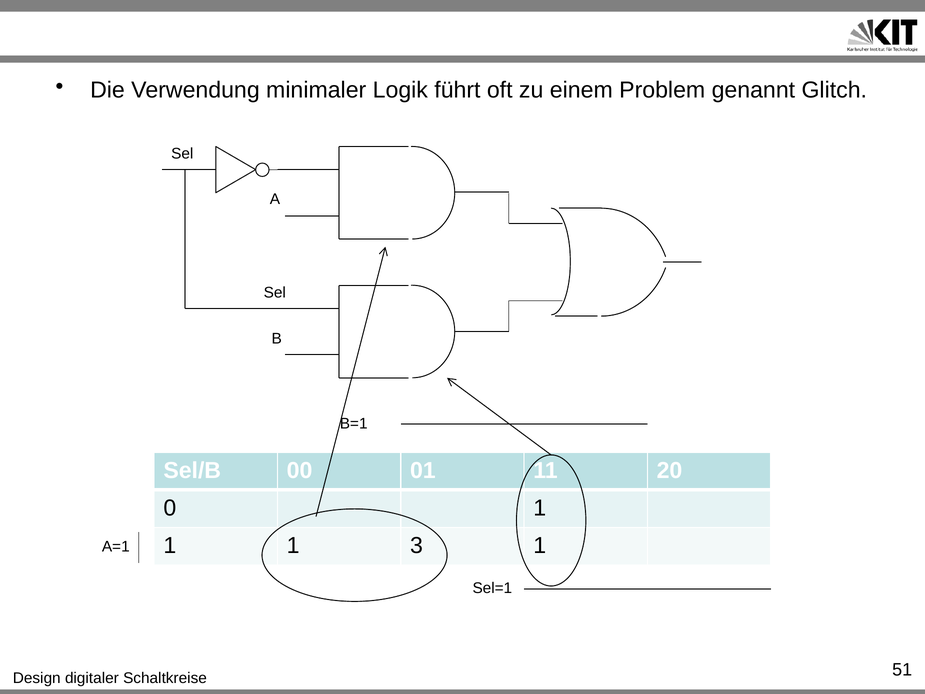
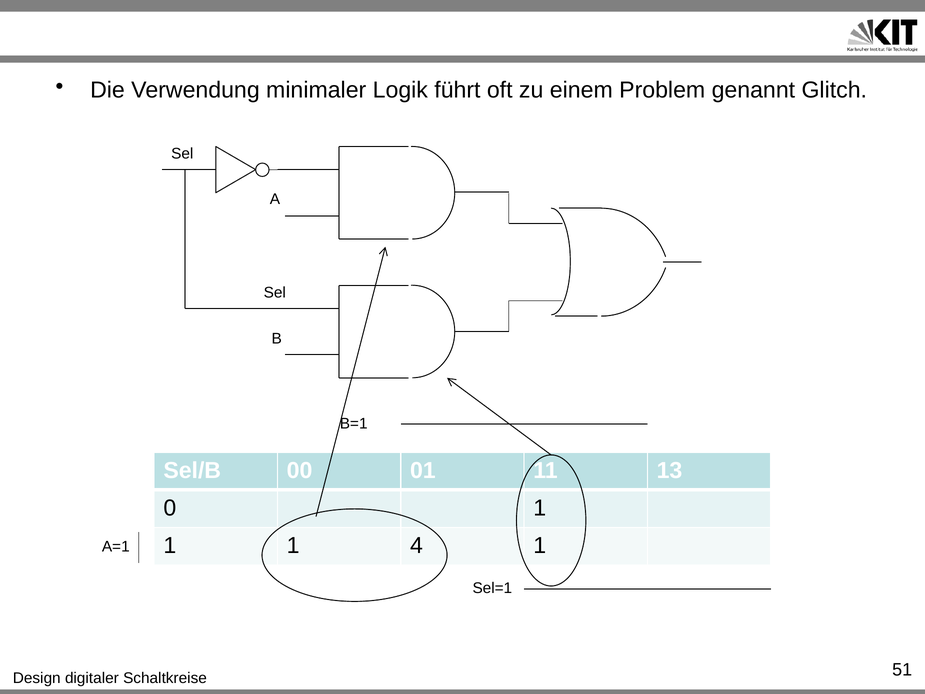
20: 20 -> 13
3: 3 -> 4
